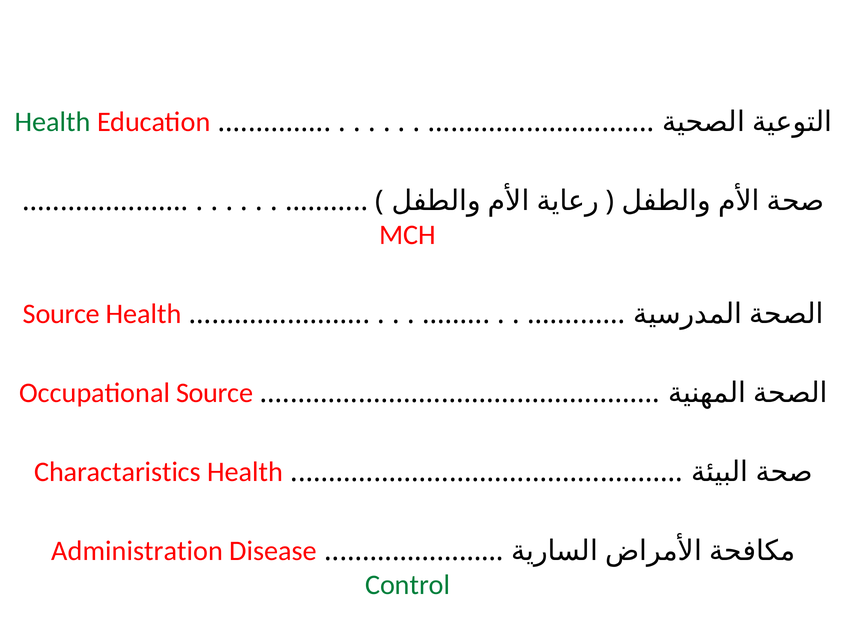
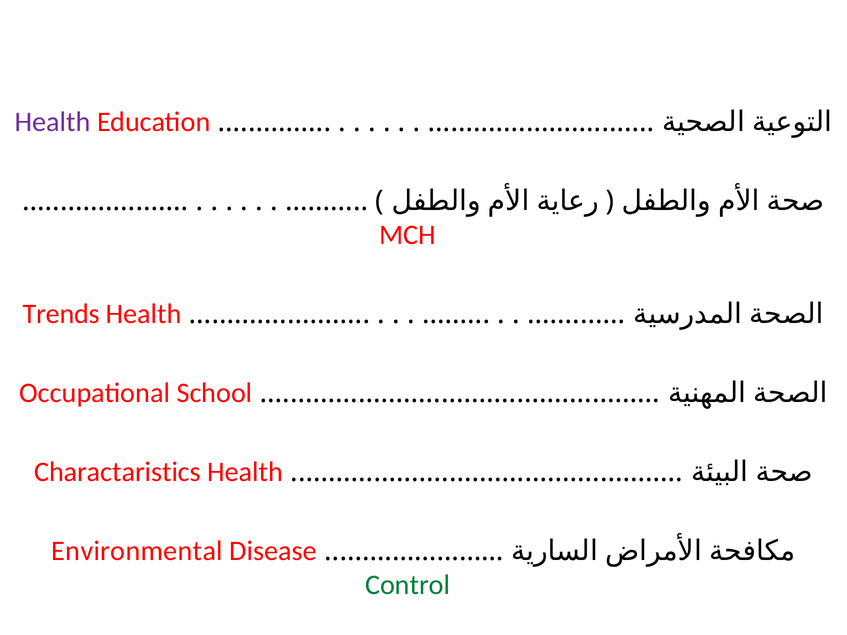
Health at (53, 122) colour: green -> purple
Source at (61, 314): Source -> Trends
Occupational Source: Source -> School
Administration: Administration -> Environmental
